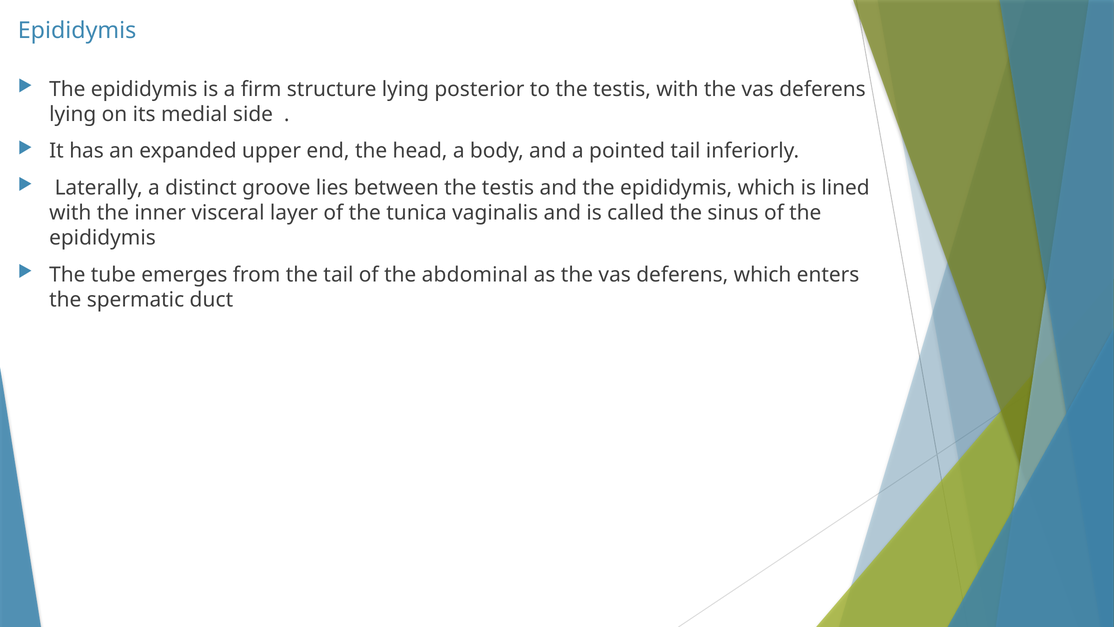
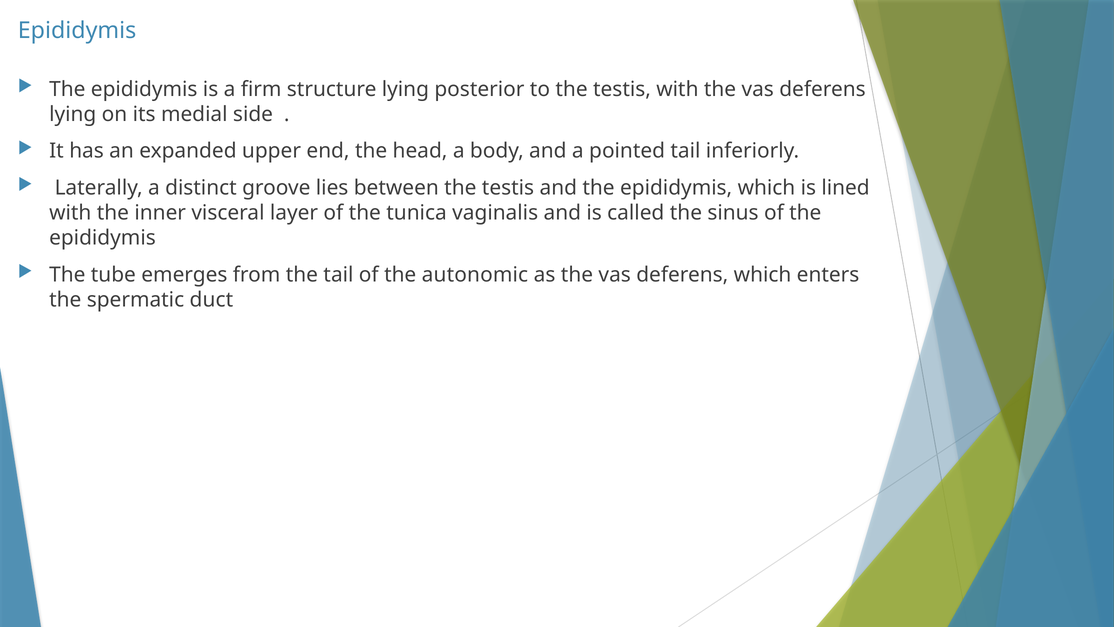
abdominal: abdominal -> autonomic
